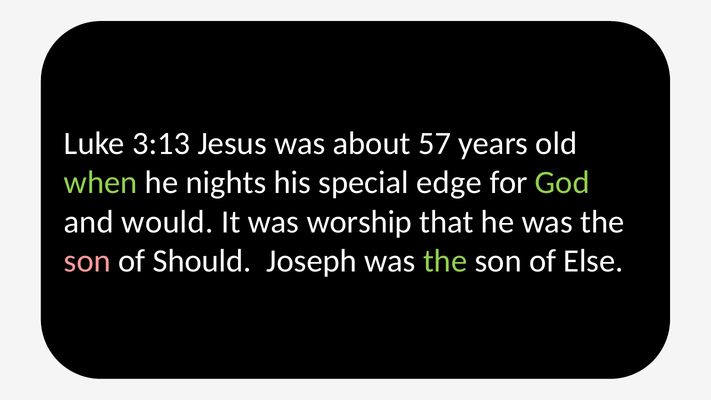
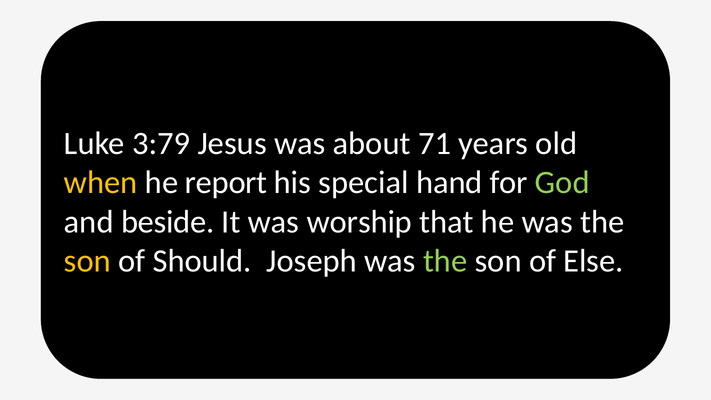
3:13: 3:13 -> 3:79
57: 57 -> 71
when colour: light green -> yellow
nights: nights -> report
edge: edge -> hand
would: would -> beside
son at (87, 261) colour: pink -> yellow
